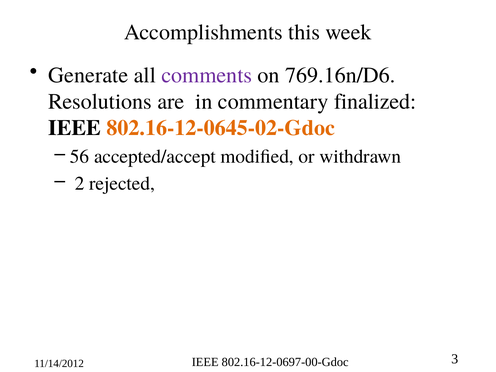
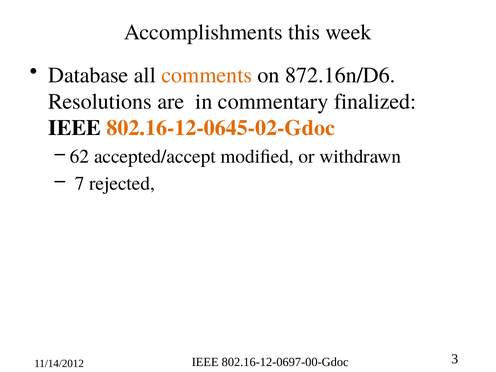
Generate: Generate -> Database
comments colour: purple -> orange
769.16n/D6: 769.16n/D6 -> 872.16n/D6
56: 56 -> 62
2: 2 -> 7
